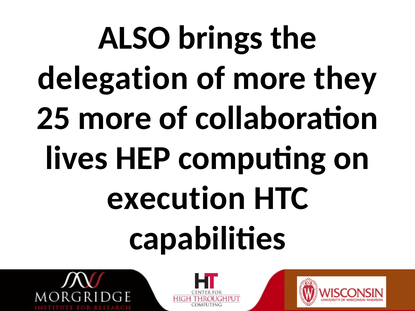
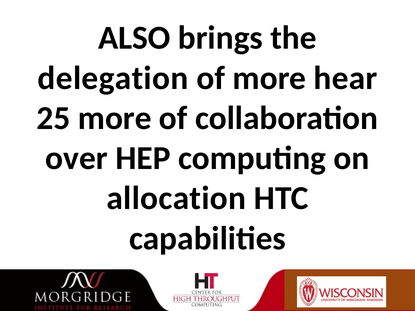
they: they -> hear
lives: lives -> over
execution: execution -> allocation
